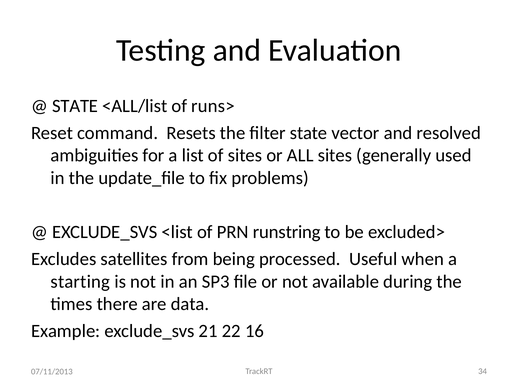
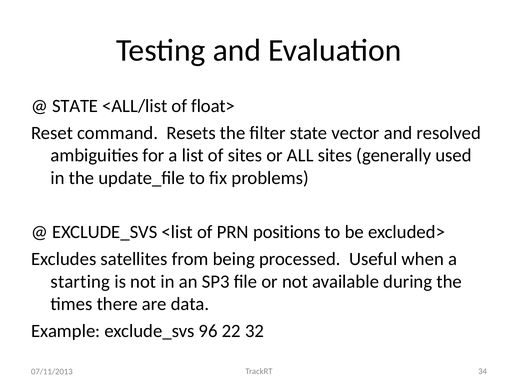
runs>: runs> -> float>
runstring: runstring -> positions
21: 21 -> 96
16: 16 -> 32
